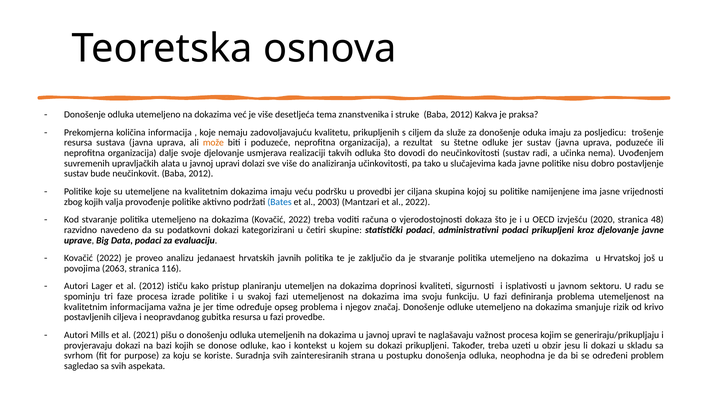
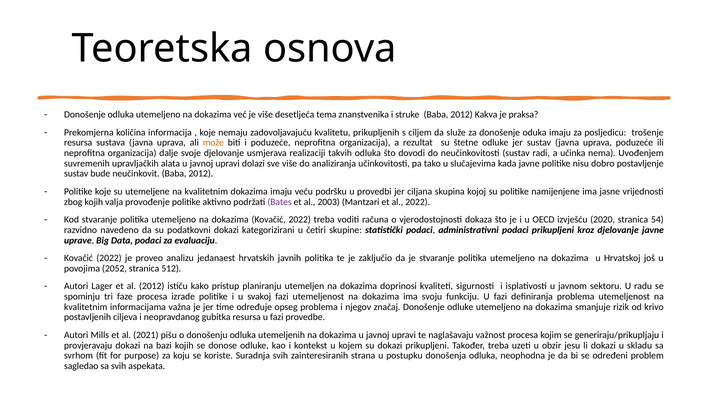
Bates colour: blue -> purple
48: 48 -> 54
2063: 2063 -> 2052
116: 116 -> 512
